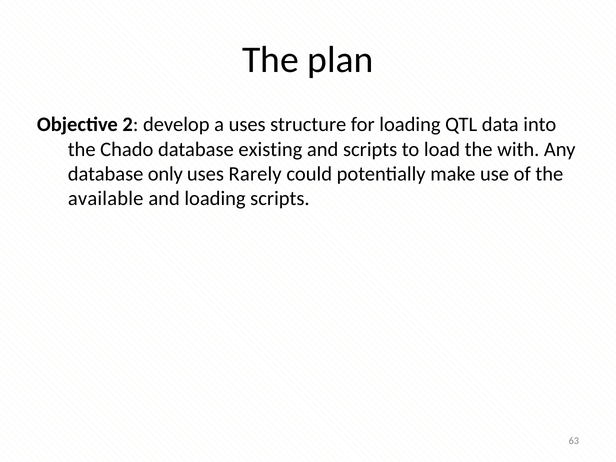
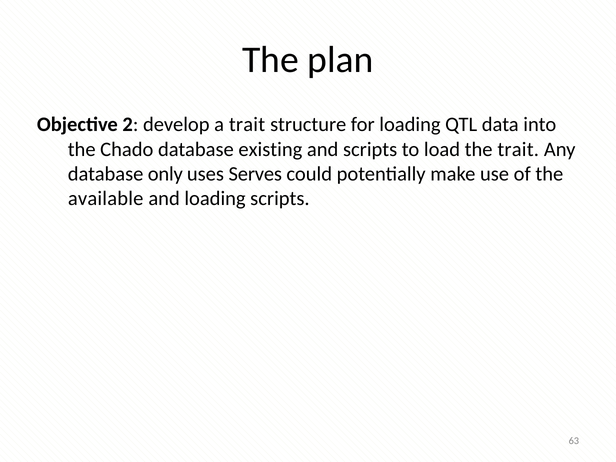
a uses: uses -> trait
the with: with -> trait
Rarely: Rarely -> Serves
